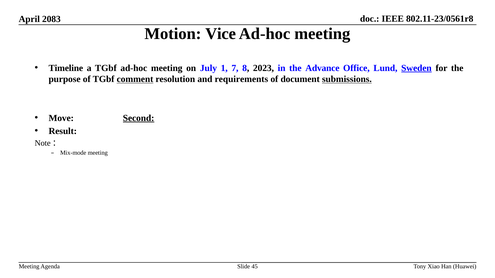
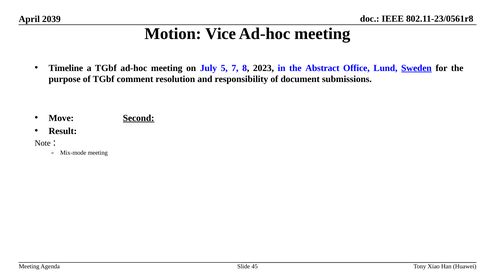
2083: 2083 -> 2039
1: 1 -> 5
Advance: Advance -> Abstract
comment underline: present -> none
requirements: requirements -> responsibility
submissions underline: present -> none
